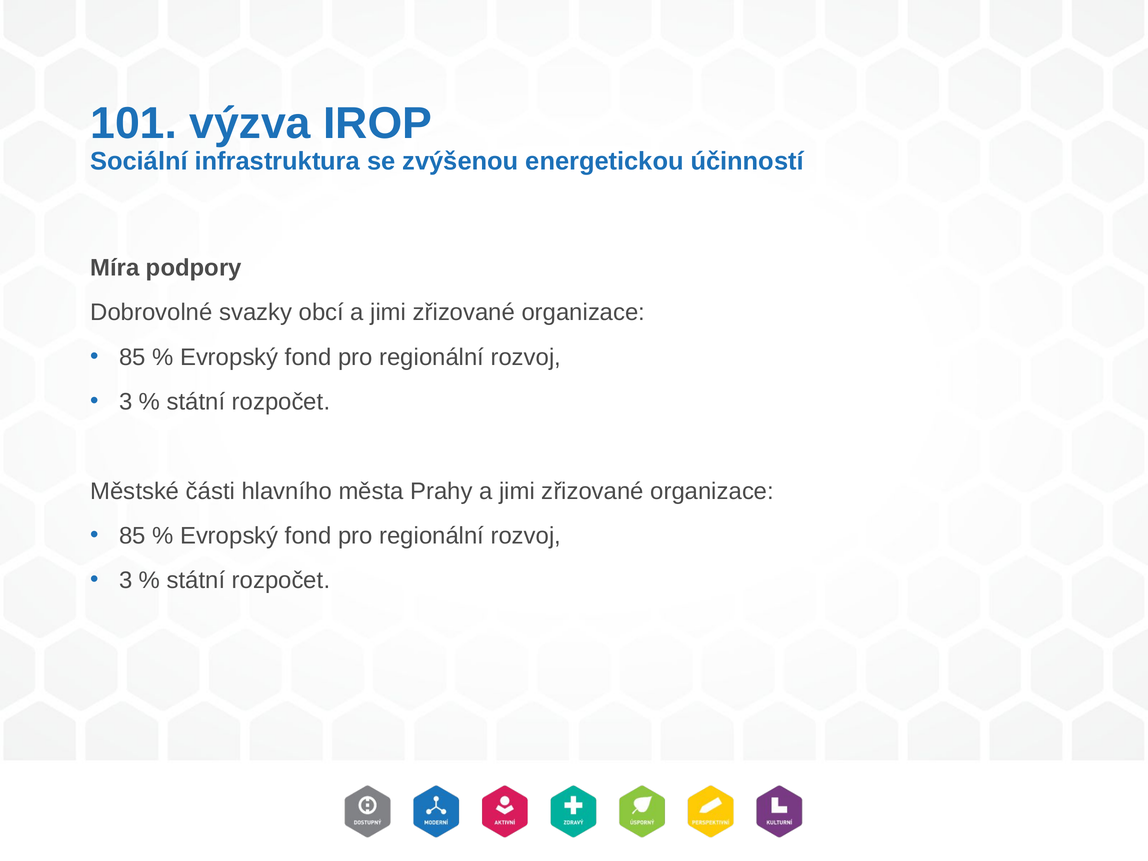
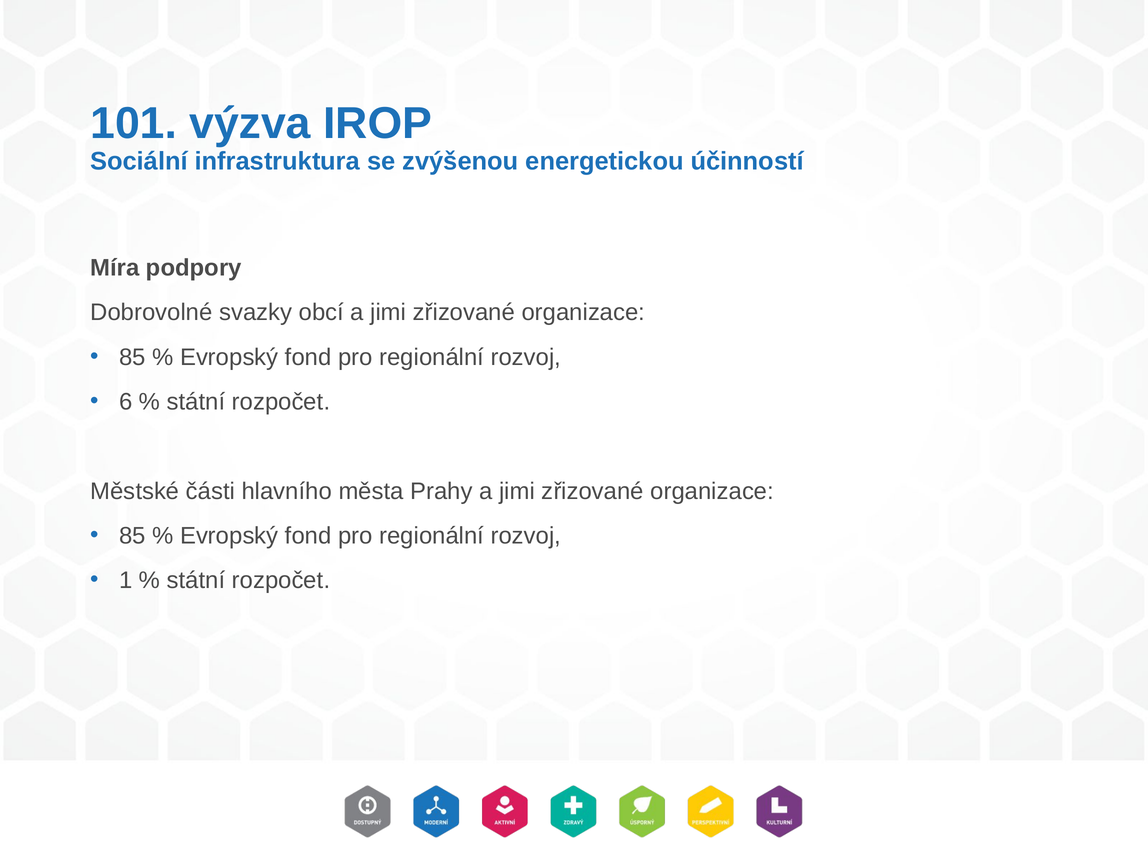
3 at (126, 402): 3 -> 6
3 at (126, 580): 3 -> 1
